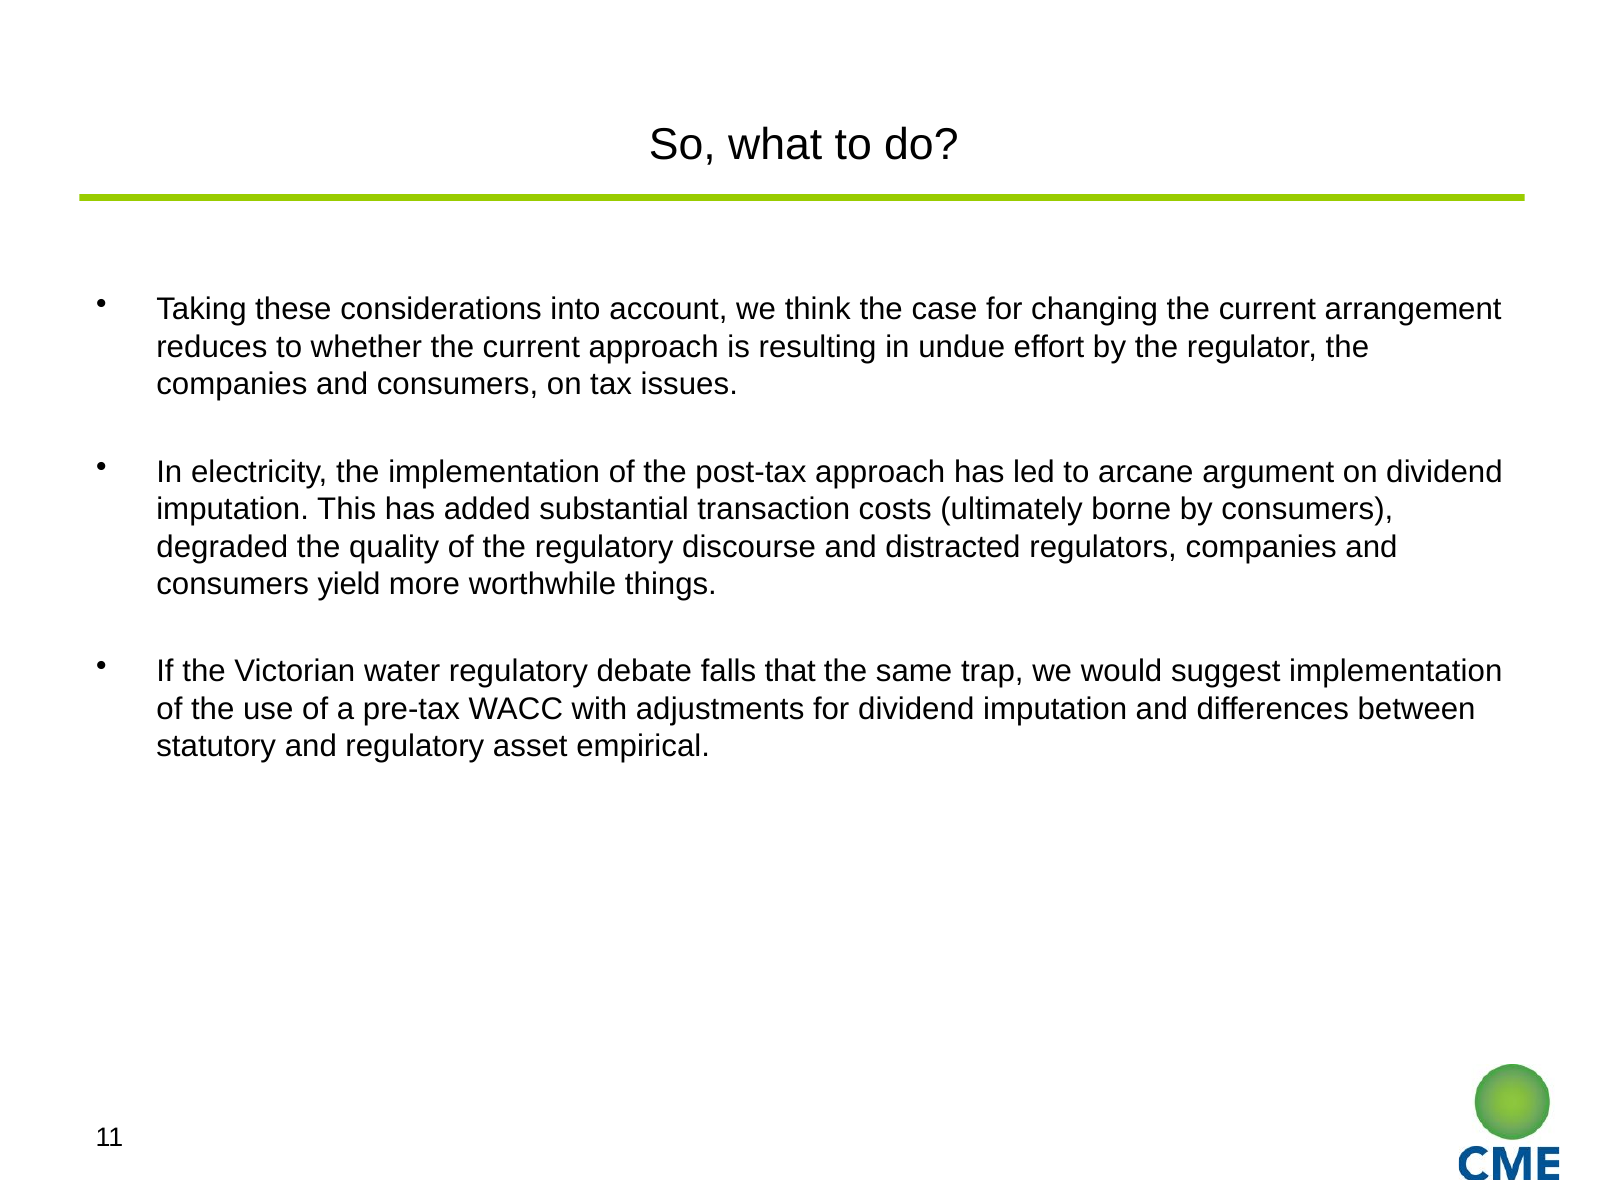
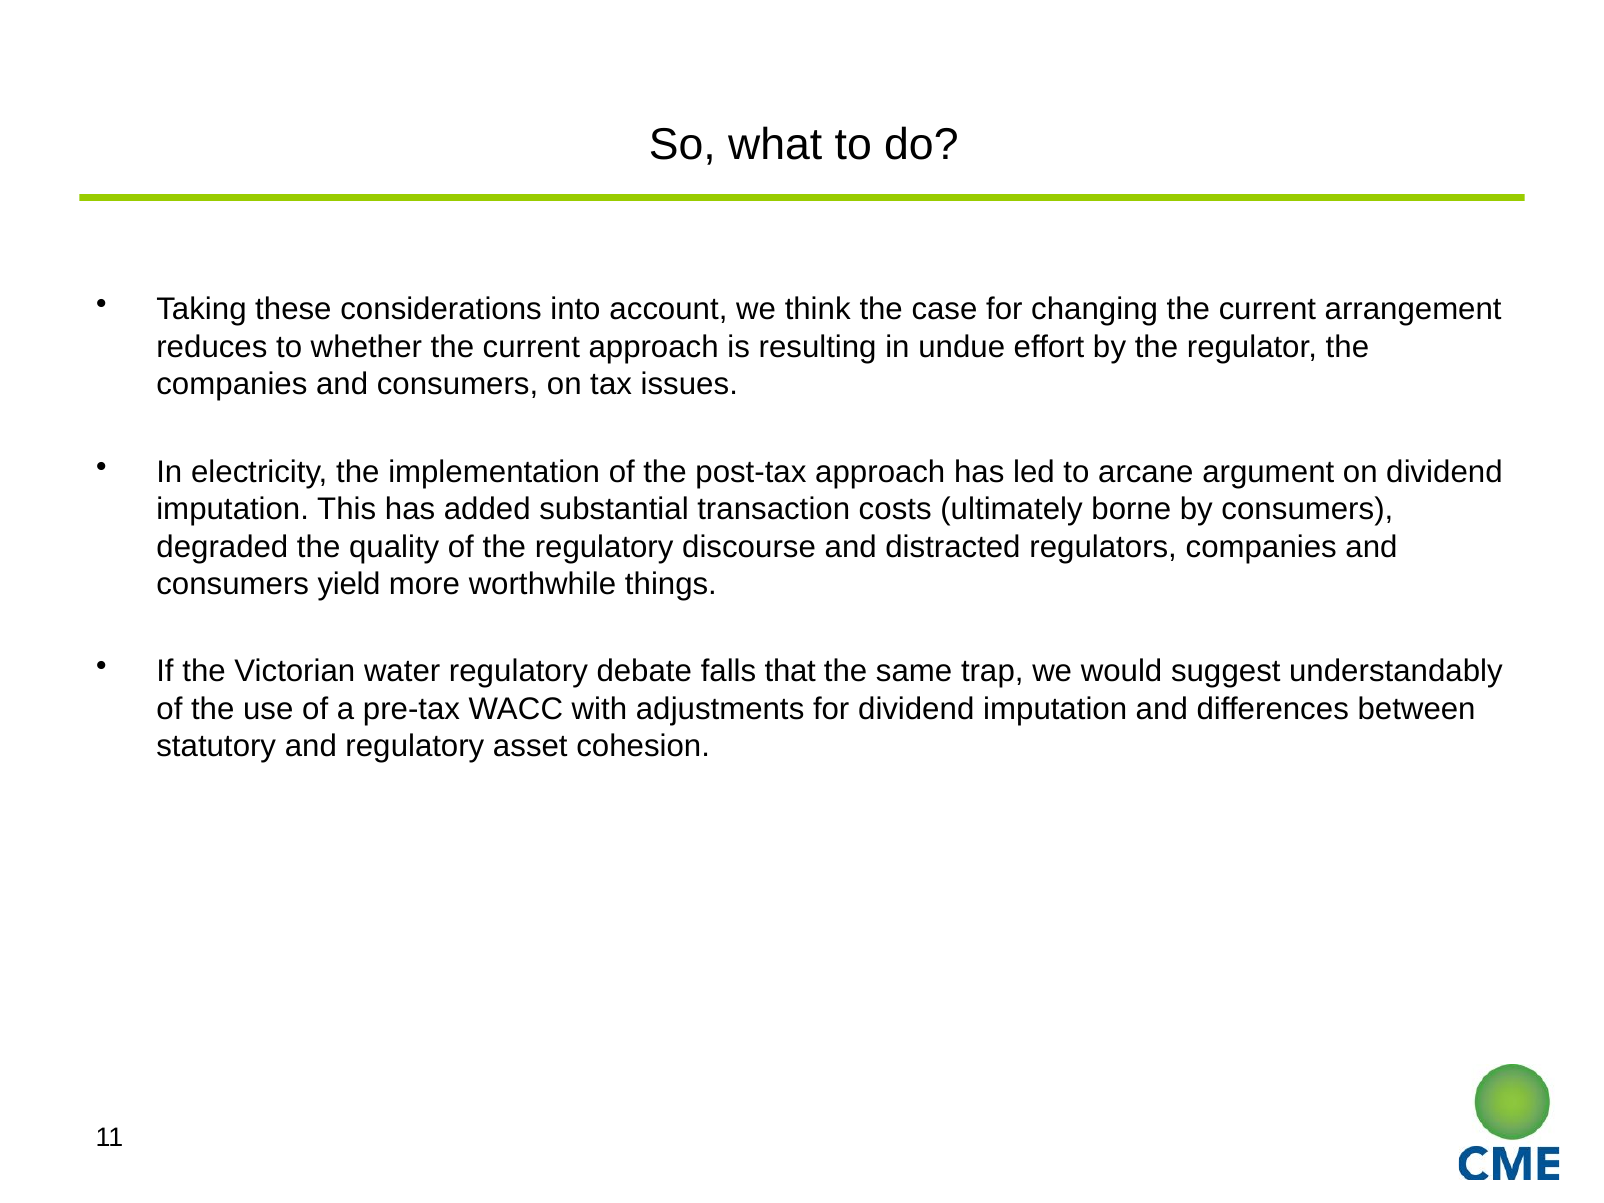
suggest implementation: implementation -> understandably
empirical: empirical -> cohesion
